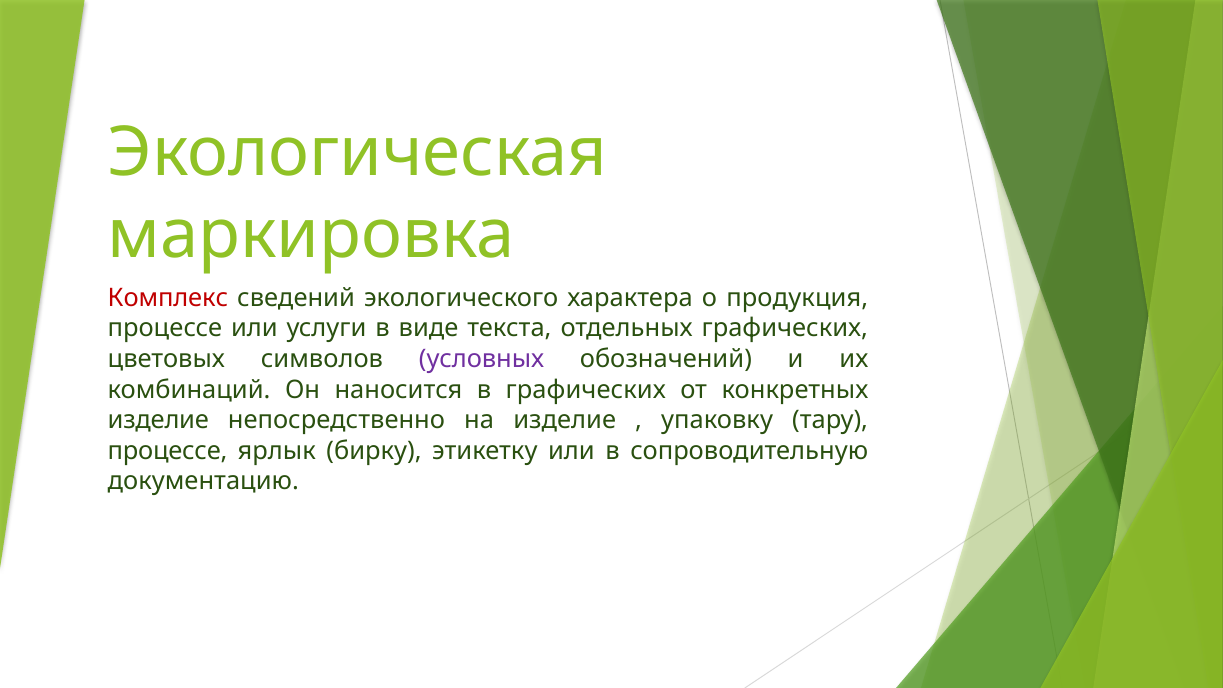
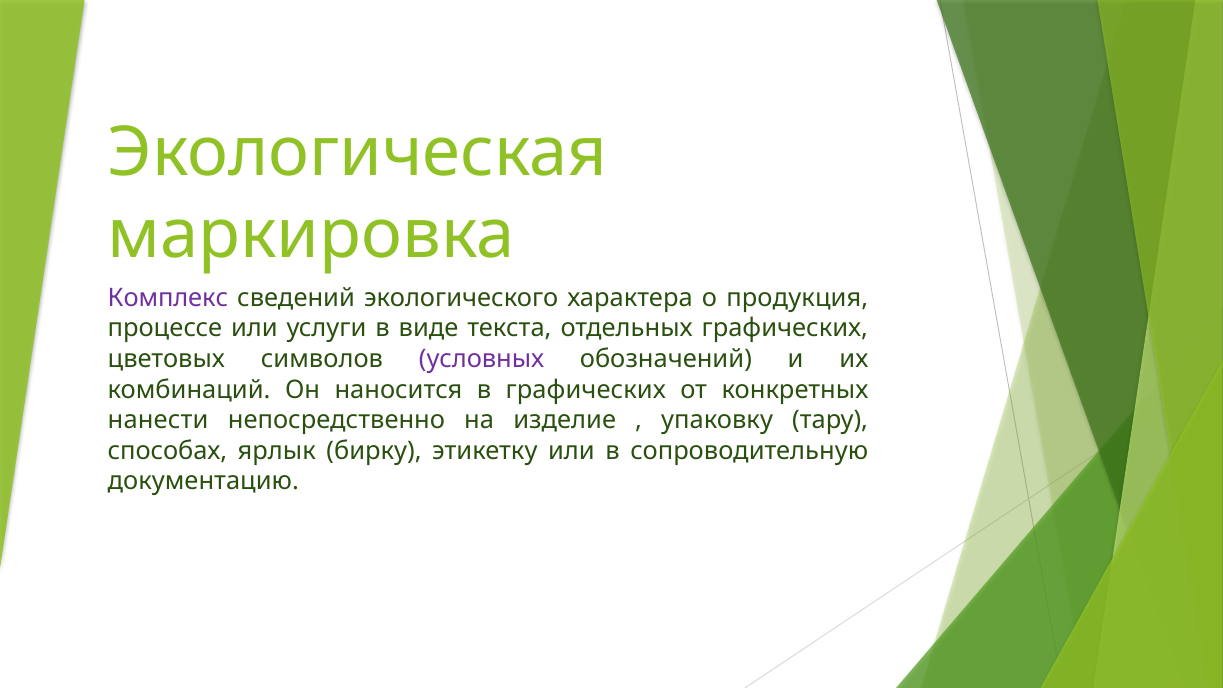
Комплекс colour: red -> purple
изделие at (158, 420): изделие -> нанести
процессе at (168, 451): процессе -> способах
